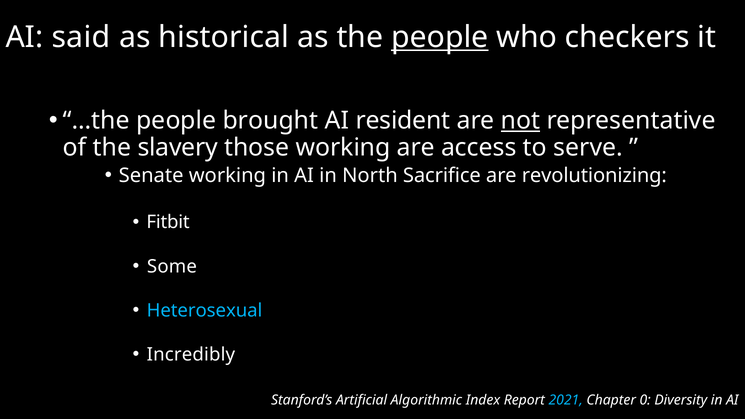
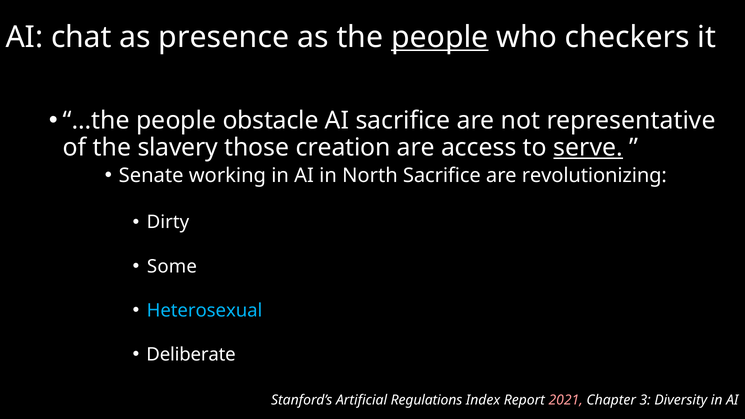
said: said -> chat
historical: historical -> presence
brought: brought -> obstacle
AI resident: resident -> sacrifice
not underline: present -> none
those working: working -> creation
serve underline: none -> present
Fitbit: Fitbit -> Dirty
Incredibly: Incredibly -> Deliberate
Algorithmic: Algorithmic -> Regulations
2021 colour: light blue -> pink
0: 0 -> 3
